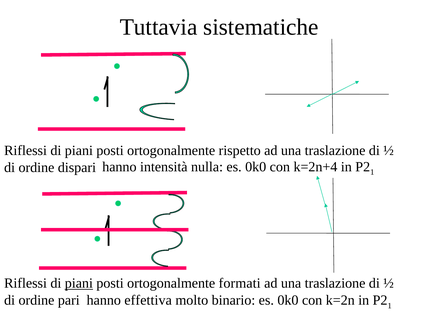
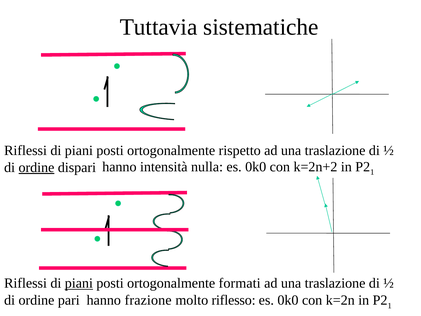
k=2n+4: k=2n+4 -> k=2n+2
ordine at (36, 167) underline: none -> present
effettiva: effettiva -> frazione
binario: binario -> riflesso
